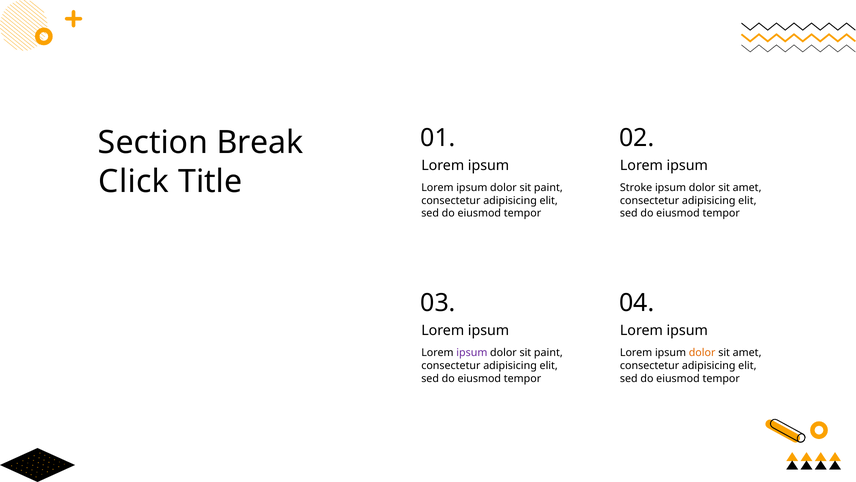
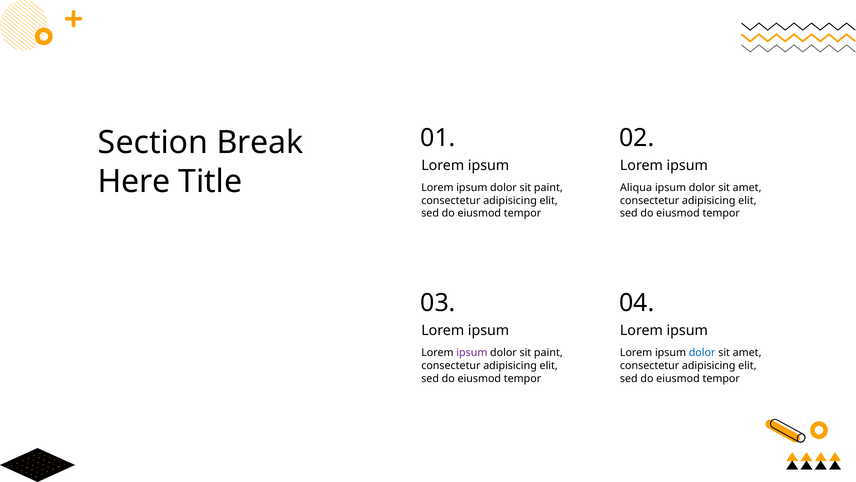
Click: Click -> Here
Stroke: Stroke -> Aliqua
dolor at (702, 352) colour: orange -> blue
